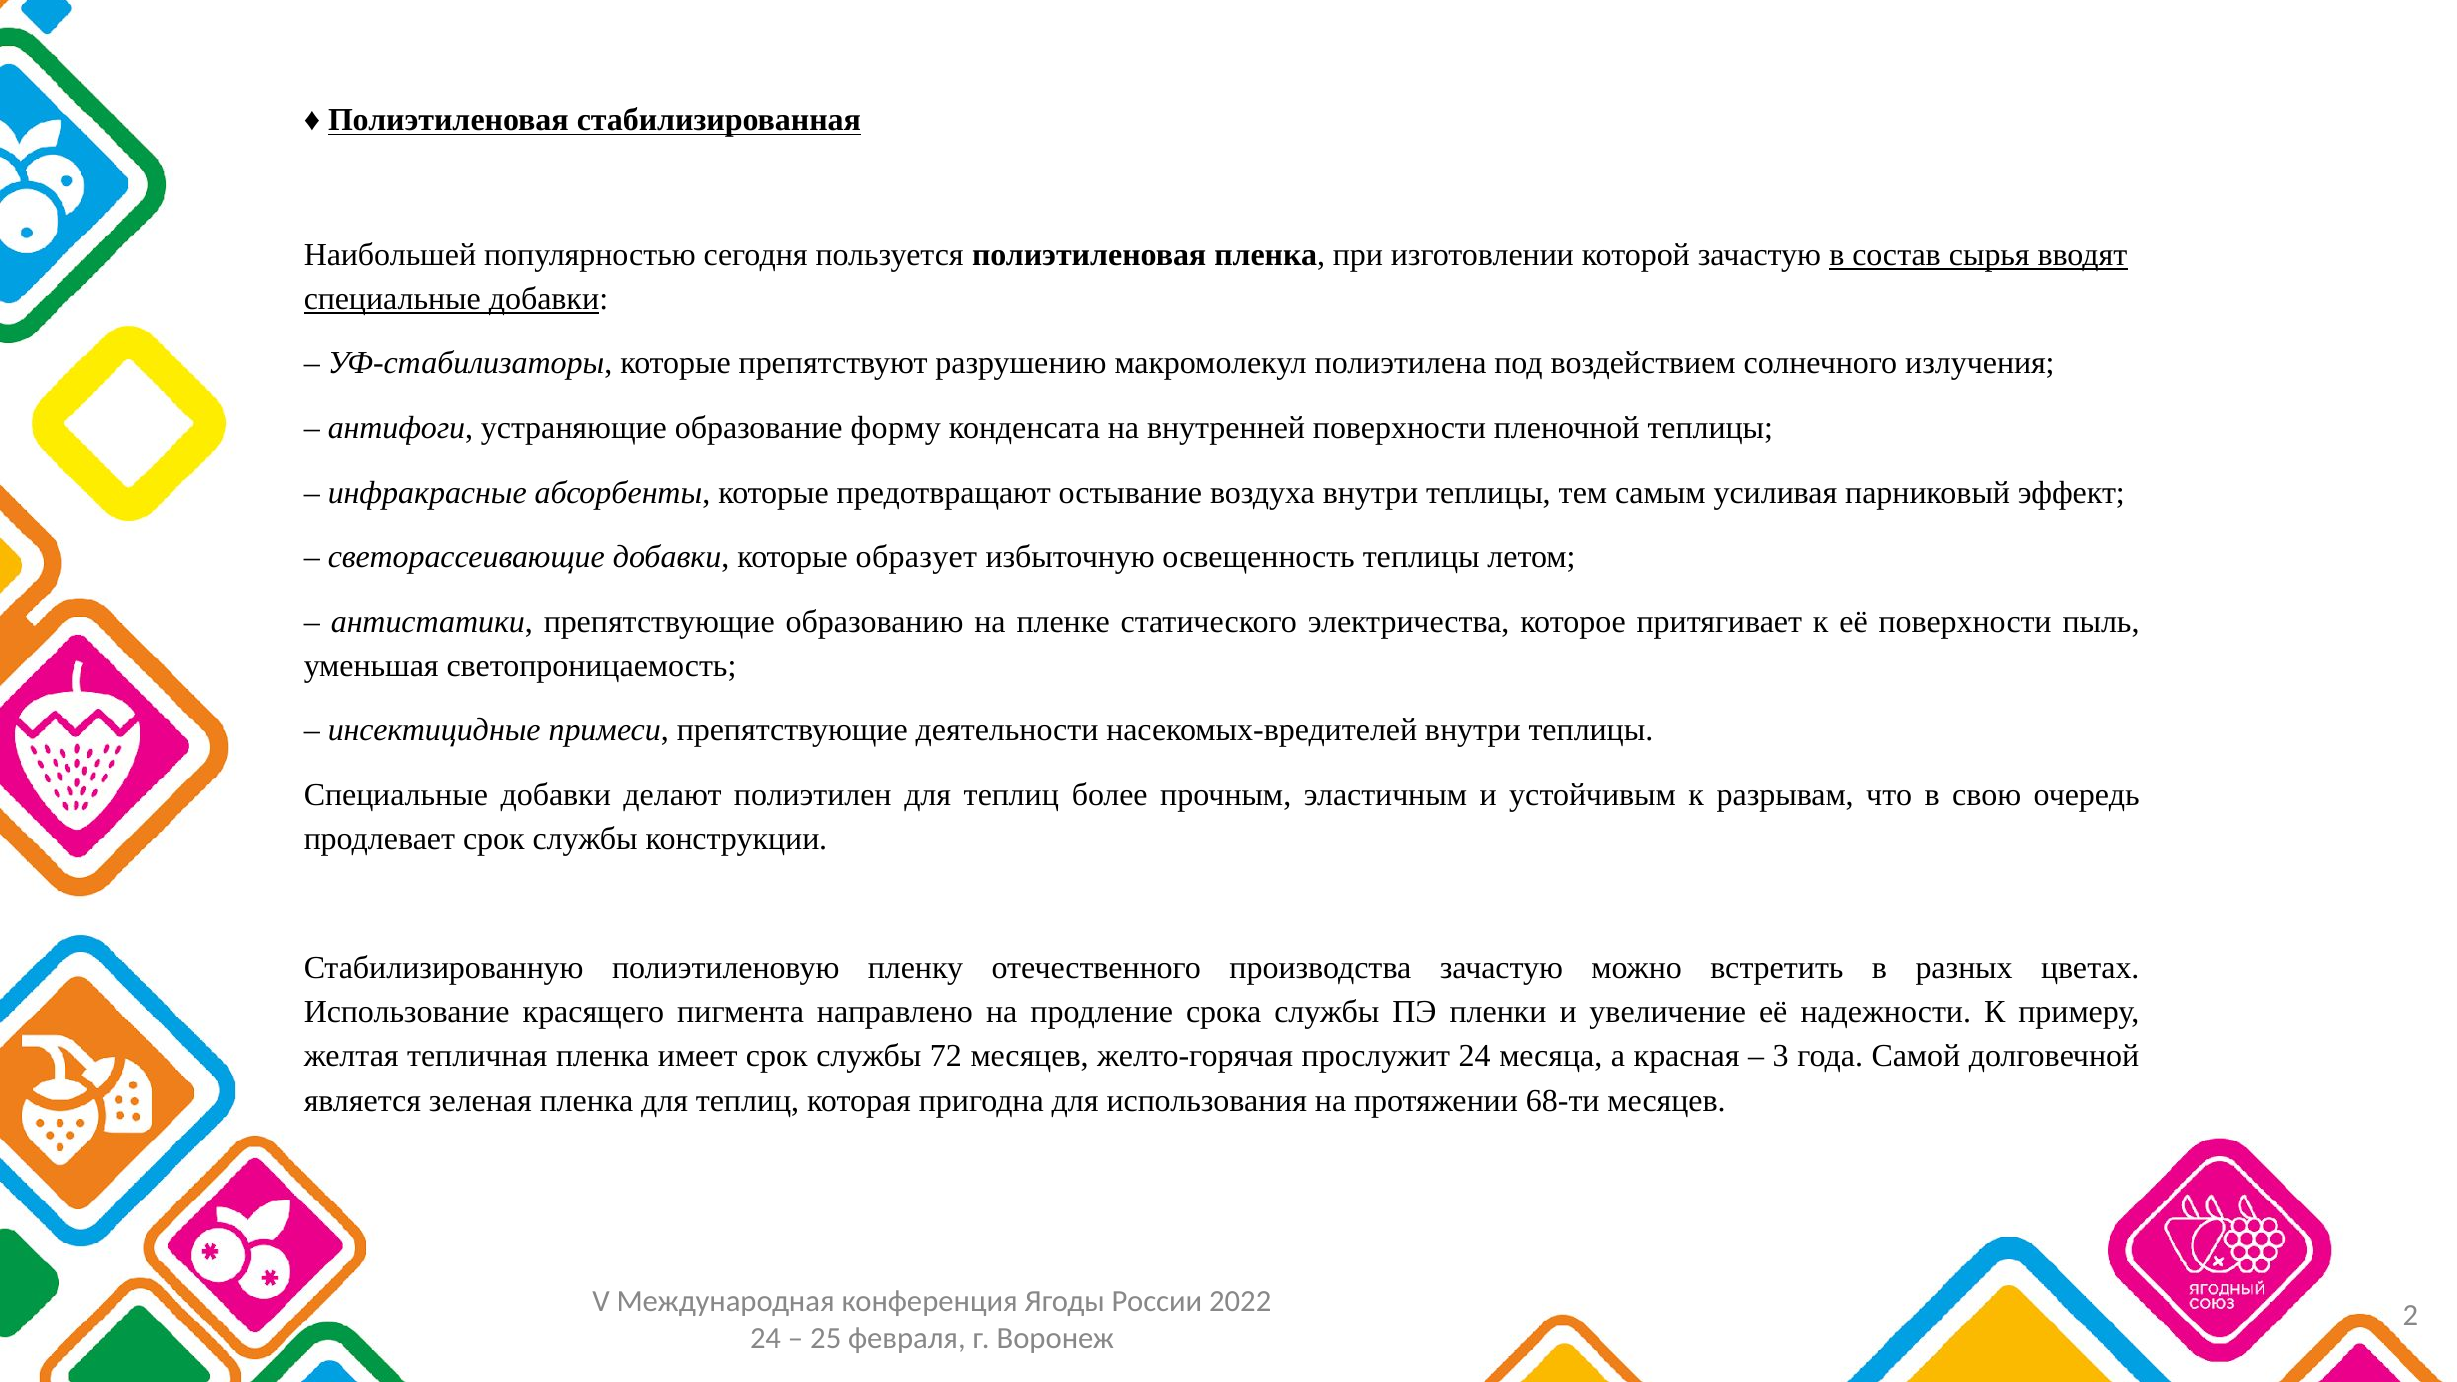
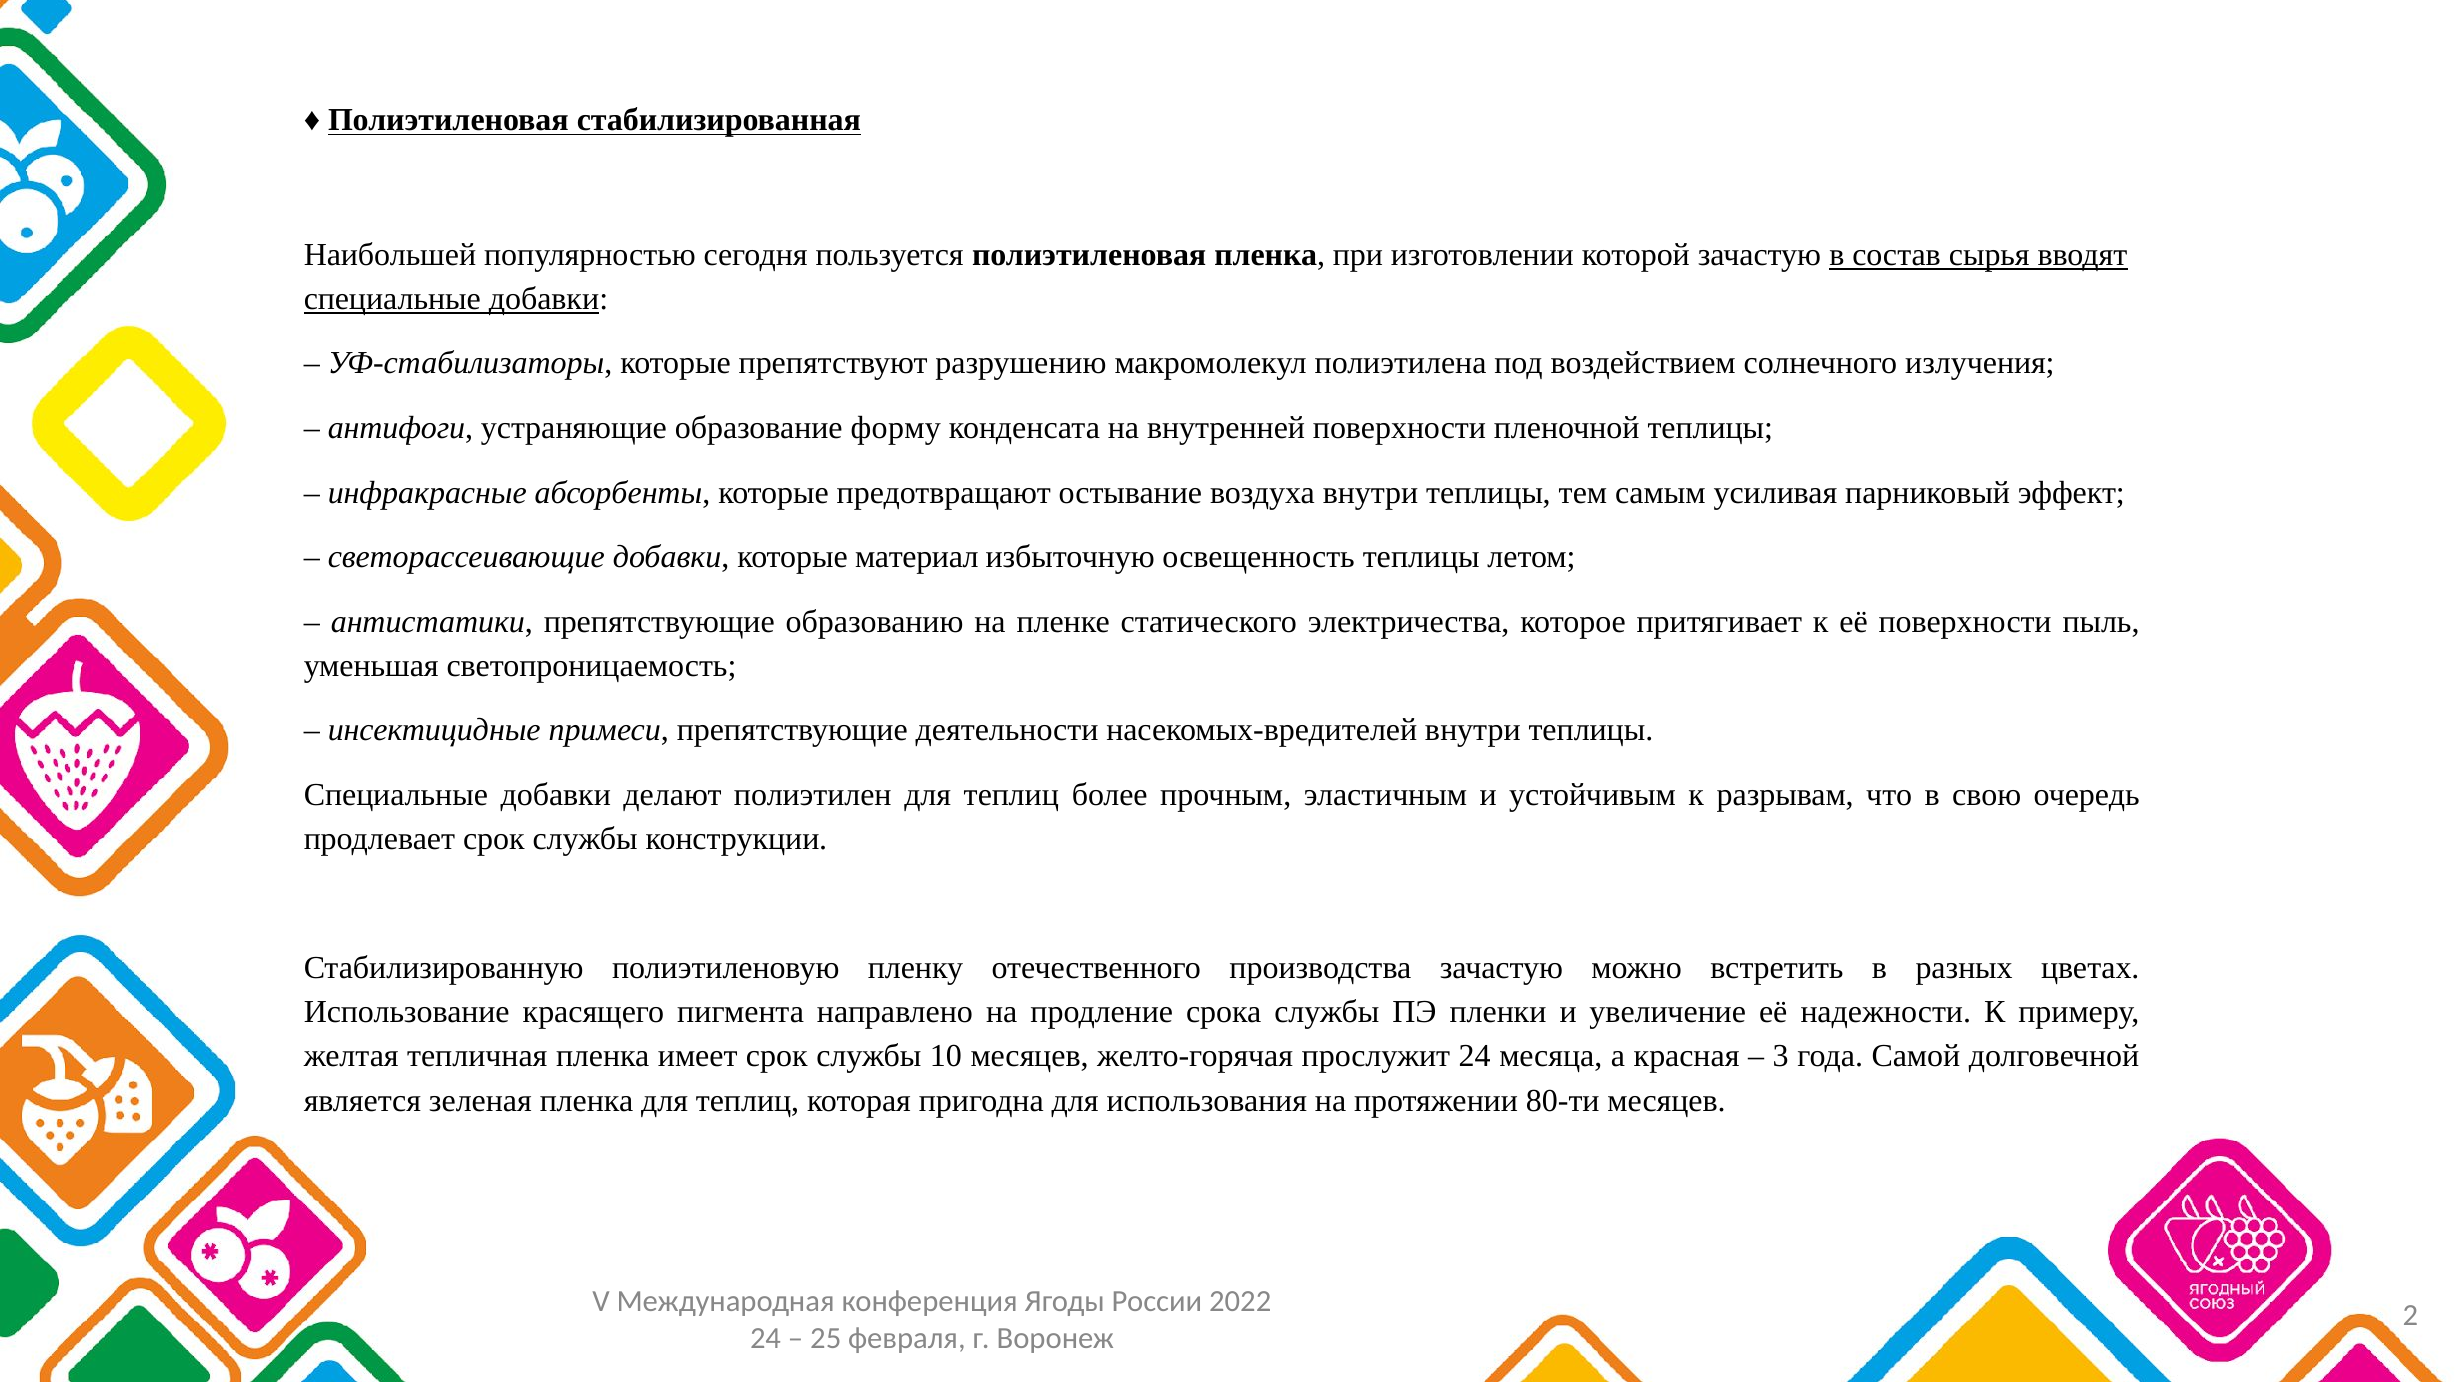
образует: образует -> материал
72: 72 -> 10
68-ти: 68-ти -> 80-ти
